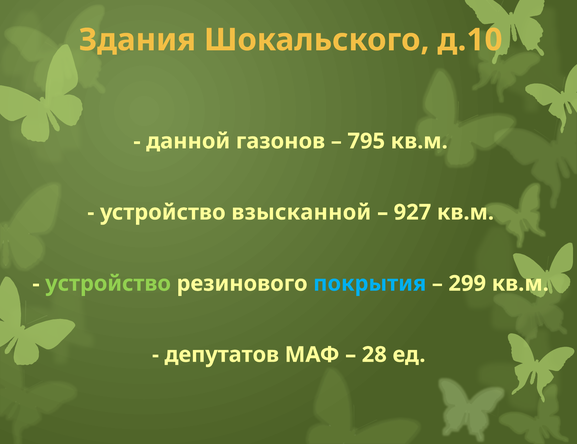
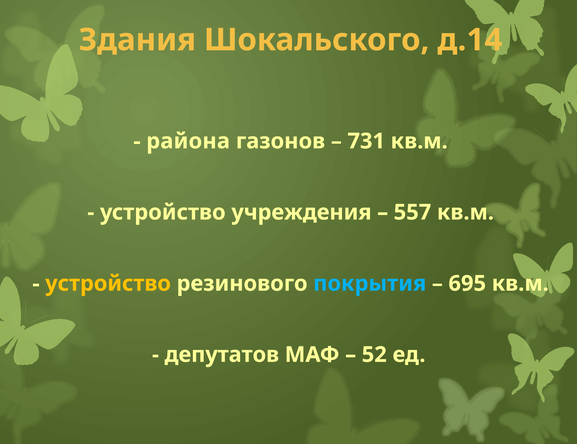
д.10: д.10 -> д.14
данной: данной -> района
795: 795 -> 731
взысканной: взысканной -> учреждения
927: 927 -> 557
устройство at (108, 283) colour: light green -> yellow
299: 299 -> 695
28: 28 -> 52
